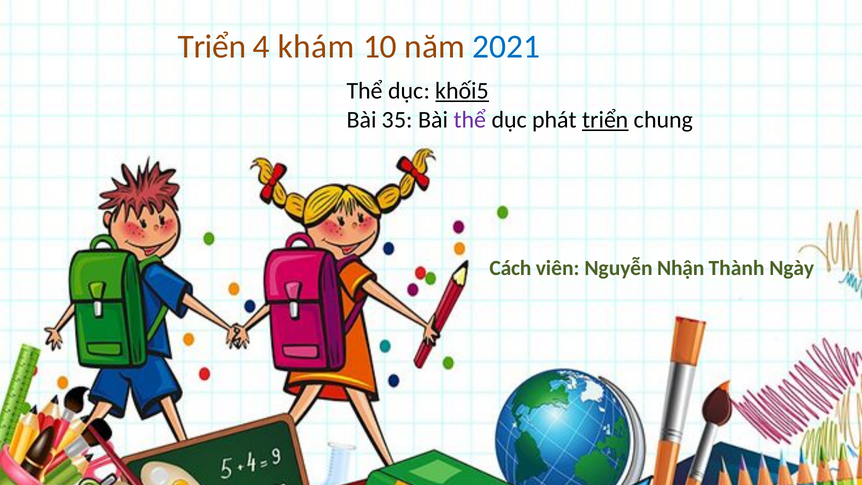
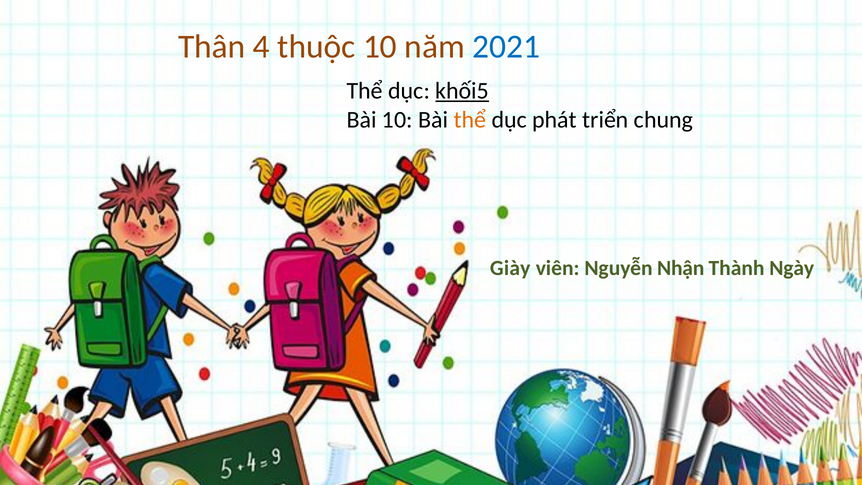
Triển at (212, 46): Triển -> Thân
khám: khám -> thuộc
Bài 35: 35 -> 10
thể at (470, 120) colour: purple -> orange
triển at (605, 120) underline: present -> none
Cách: Cách -> Giày
